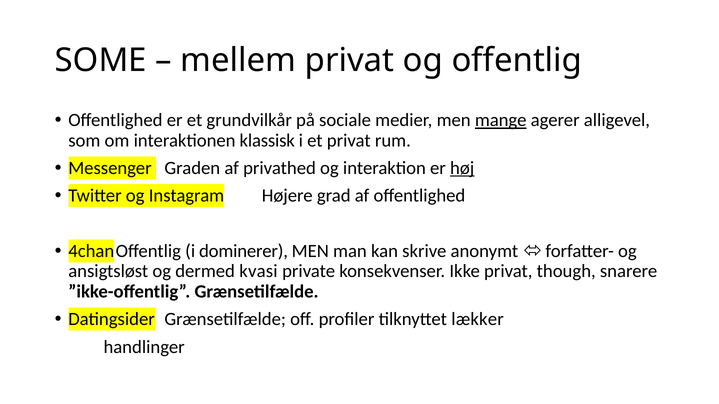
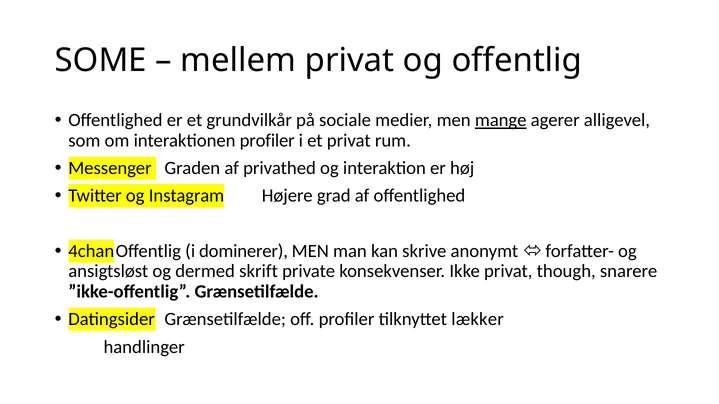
interaktionen klassisk: klassisk -> profiler
høj underline: present -> none
kvasi: kvasi -> skrift
